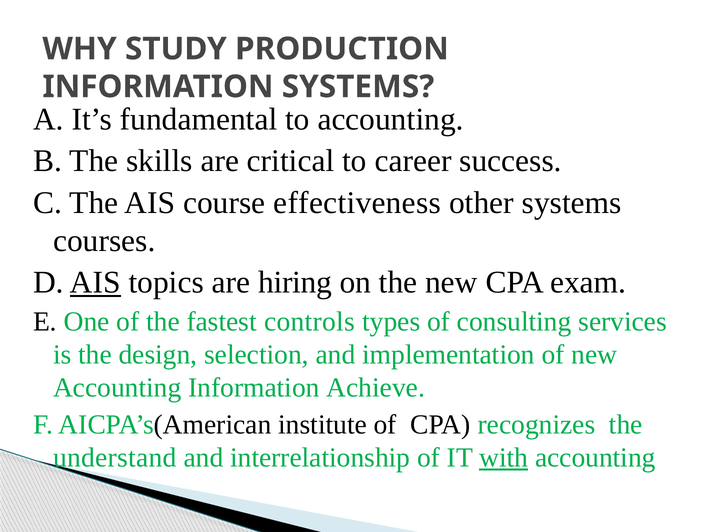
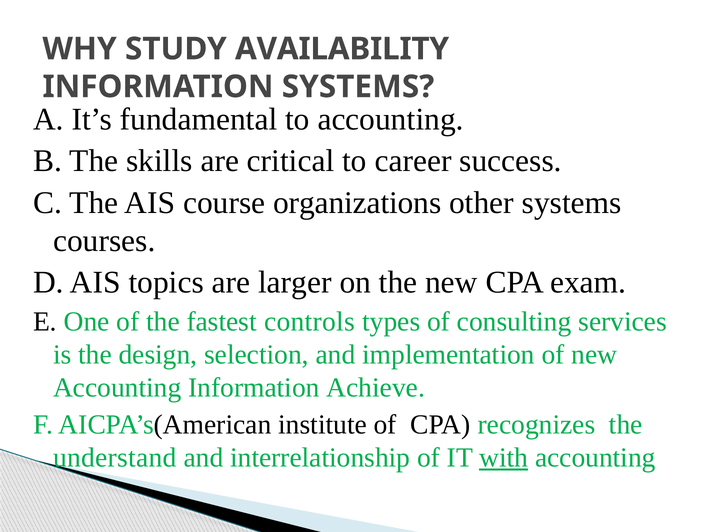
PRODUCTION: PRODUCTION -> AVAILABILITY
effectiveness: effectiveness -> organizations
AIS at (95, 282) underline: present -> none
hiring: hiring -> larger
